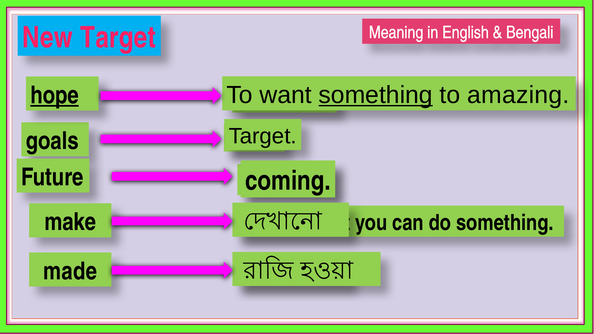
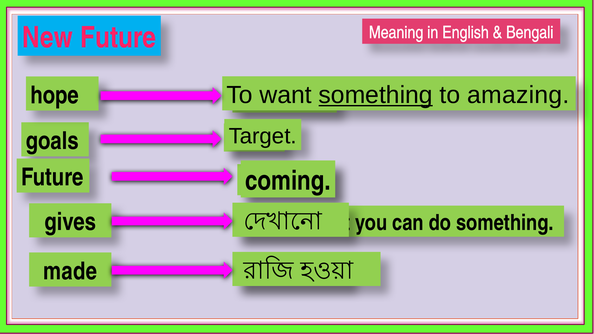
New Target: Target -> Future
hope underline: present -> none
make: make -> gives
